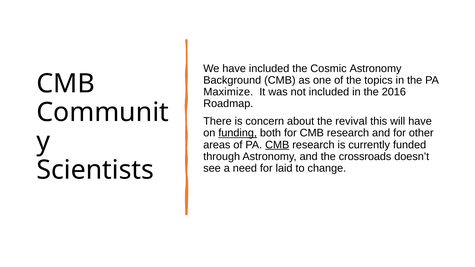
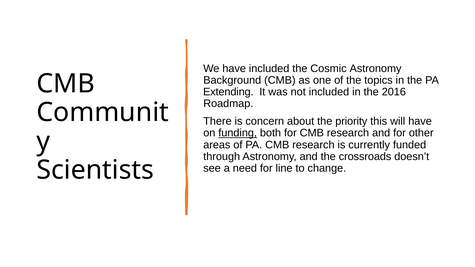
Maximize: Maximize -> Extending
revival: revival -> priority
CMB at (277, 145) underline: present -> none
laid: laid -> line
